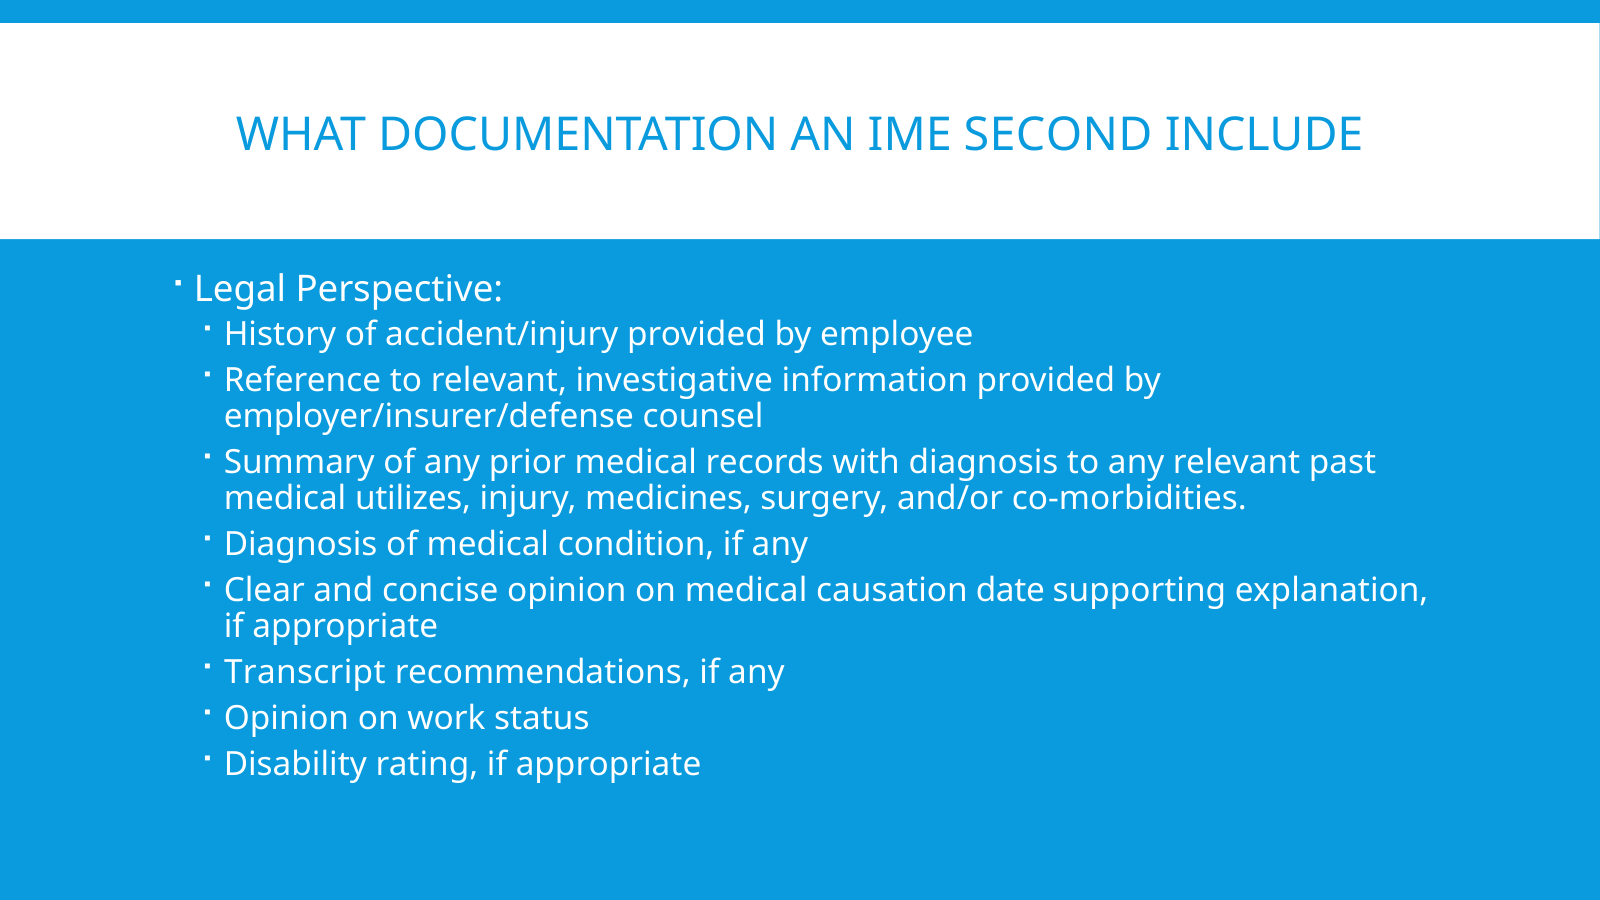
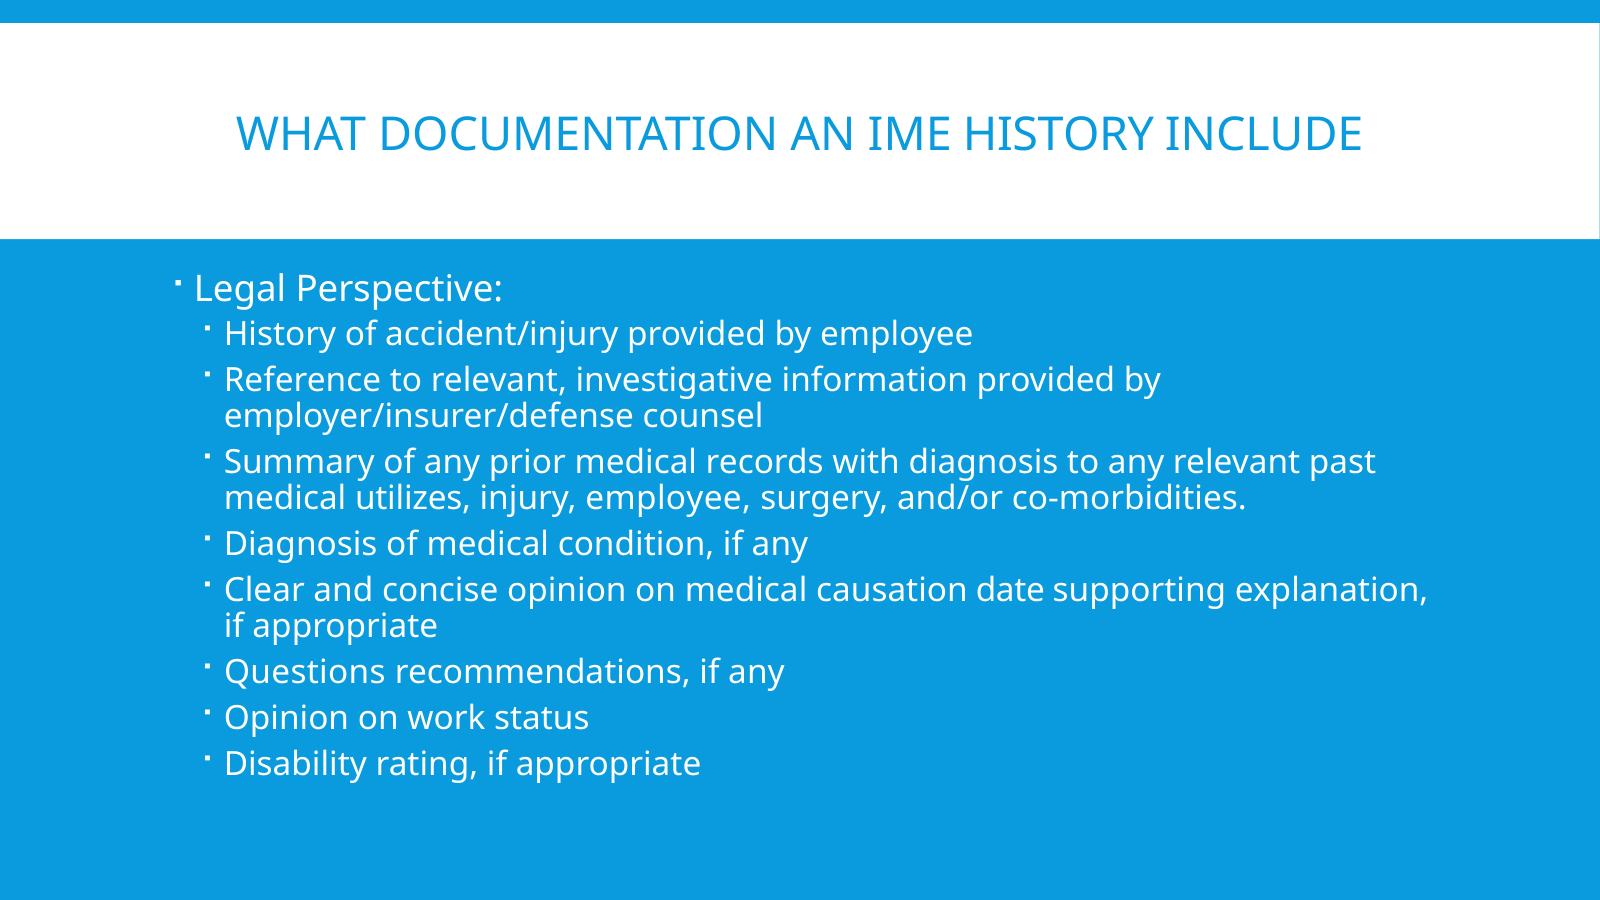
IME SECOND: SECOND -> HISTORY
injury medicines: medicines -> employee
Transcript: Transcript -> Questions
